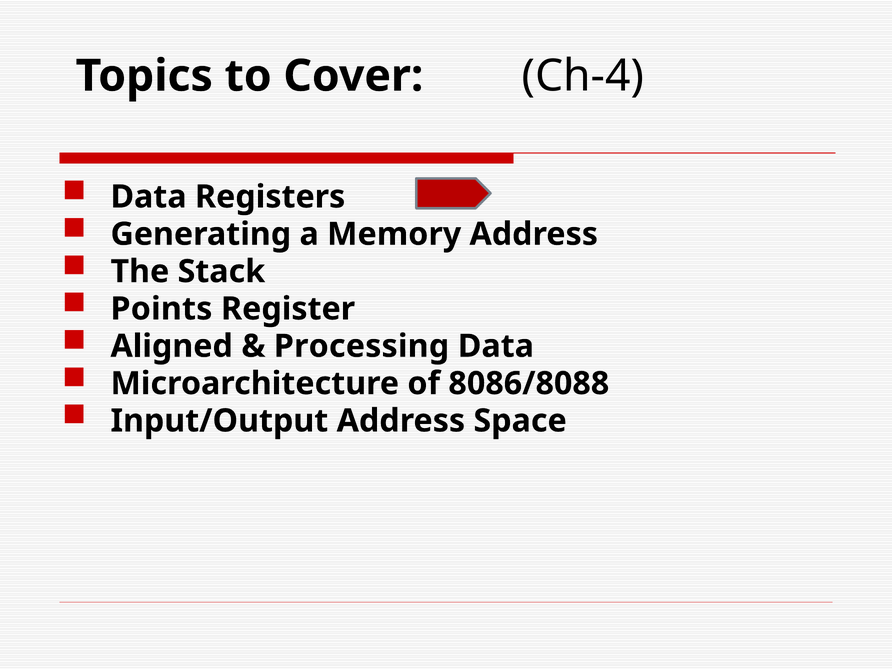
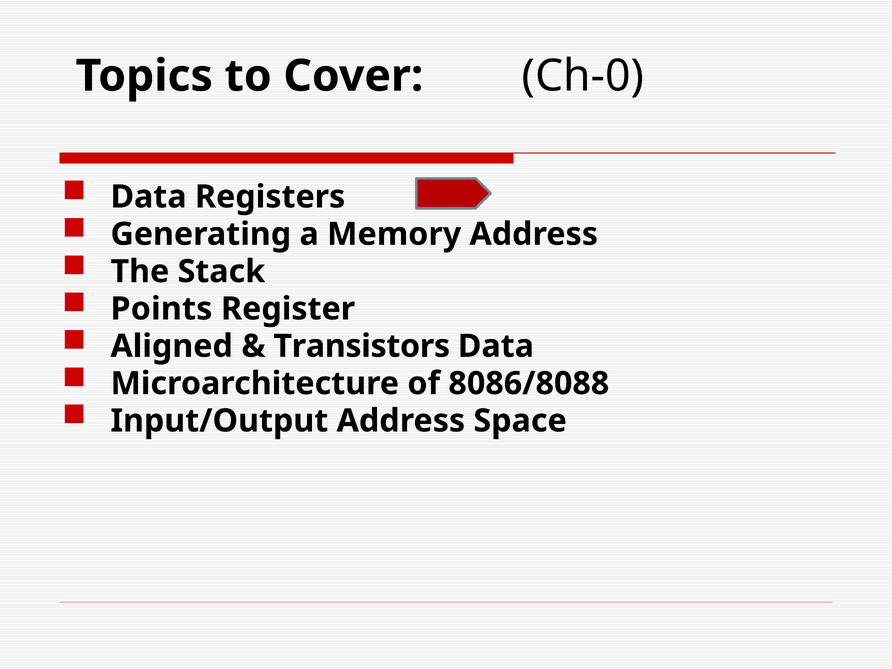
Ch-4: Ch-4 -> Ch-0
Processing: Processing -> Transistors
